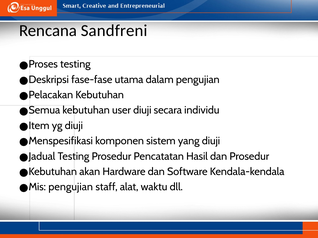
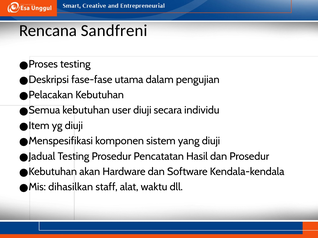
pengujian at (71, 187): pengujian -> dihasilkan
